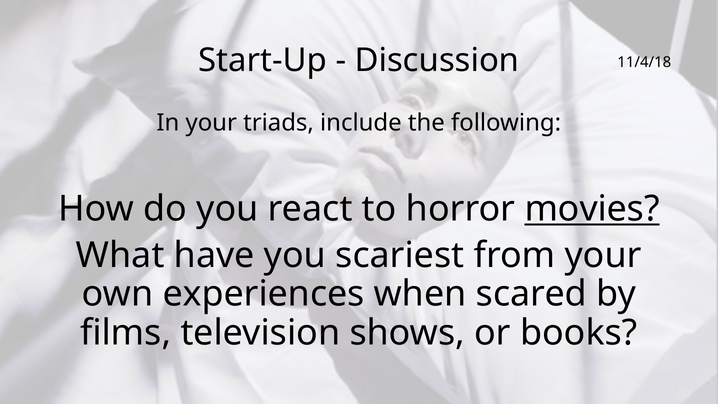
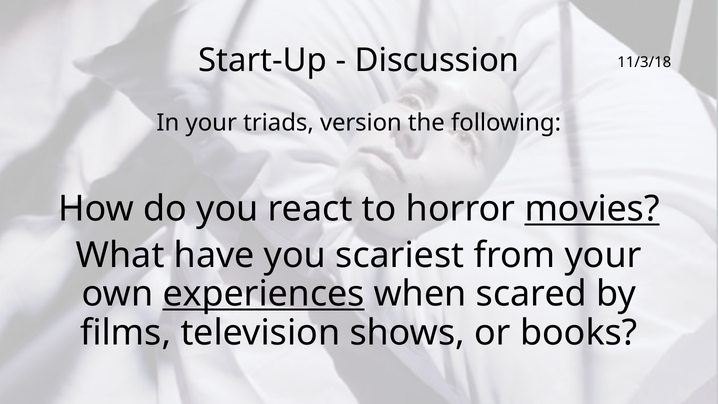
11/4/18: 11/4/18 -> 11/3/18
include: include -> version
experiences underline: none -> present
